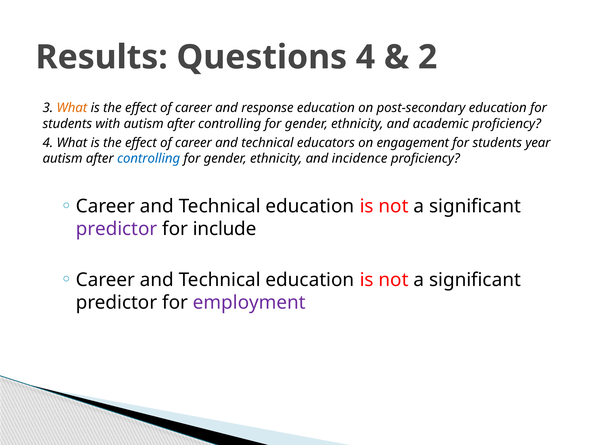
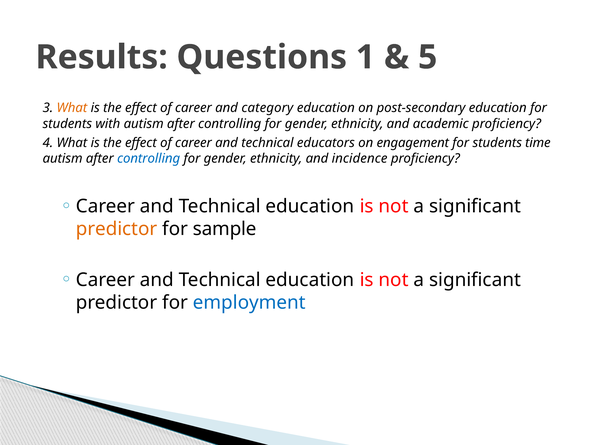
Questions 4: 4 -> 1
2: 2 -> 5
response: response -> category
year: year -> time
predictor at (117, 229) colour: purple -> orange
include: include -> sample
employment colour: purple -> blue
